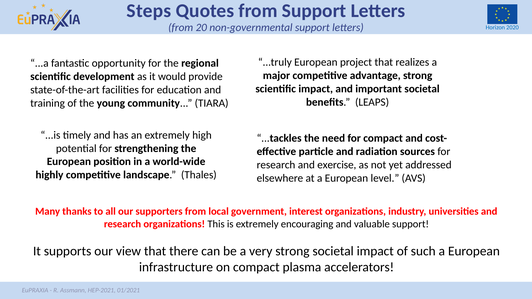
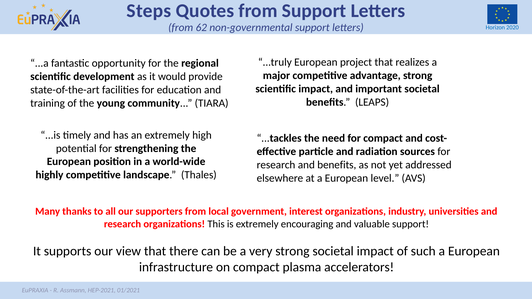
20: 20 -> 62
and exercise: exercise -> benefits
